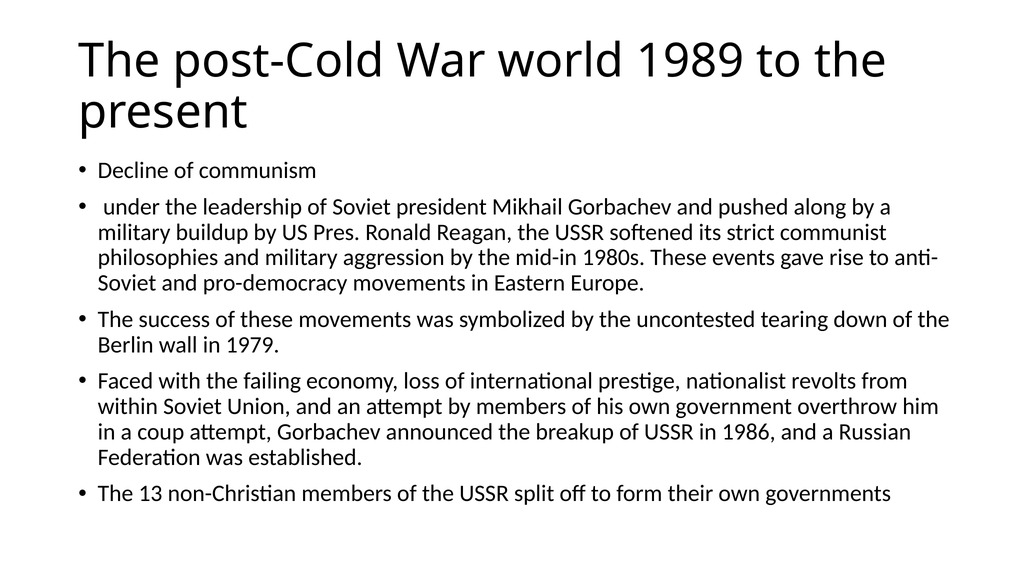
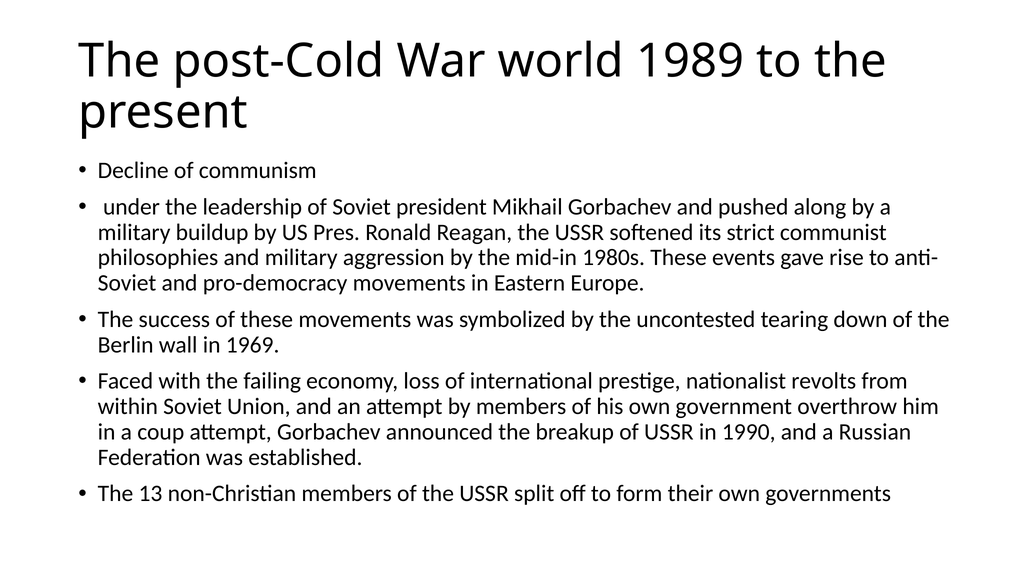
1979: 1979 -> 1969
1986: 1986 -> 1990
